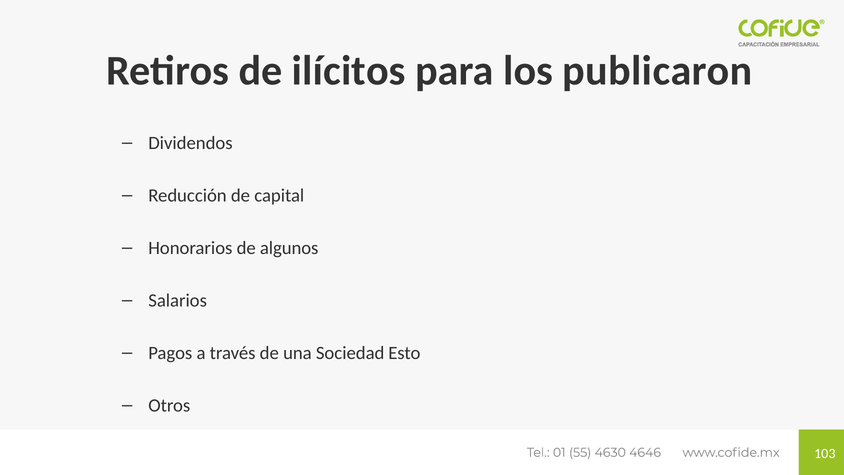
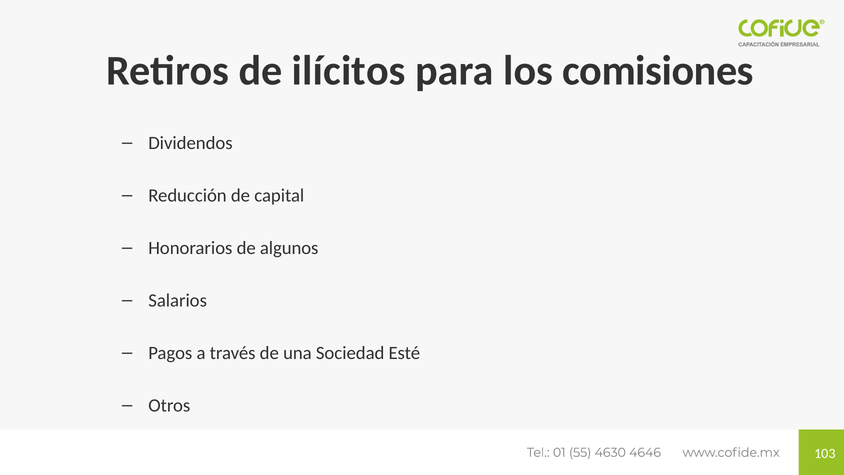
publicaron: publicaron -> comisiones
Esto: Esto -> Esté
